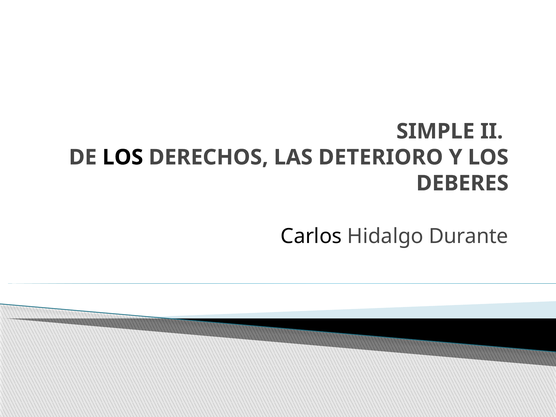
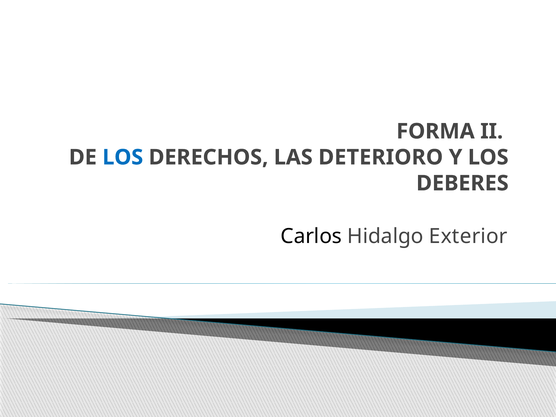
SIMPLE: SIMPLE -> FORMA
LOS at (123, 157) colour: black -> blue
Durante: Durante -> Exterior
